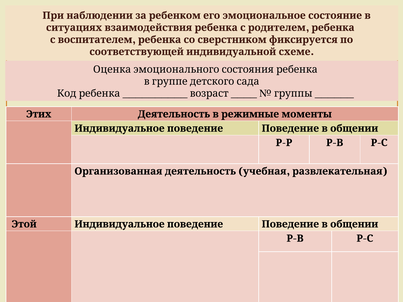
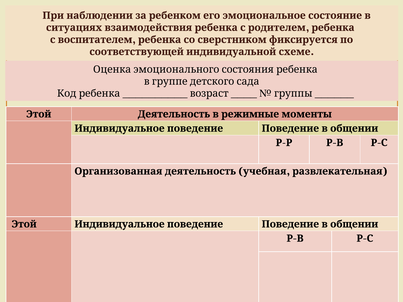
Этих at (39, 114): Этих -> Этой
